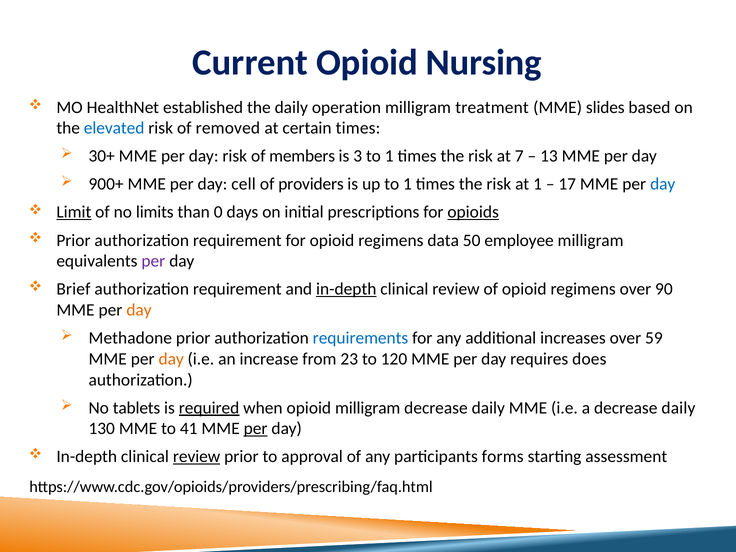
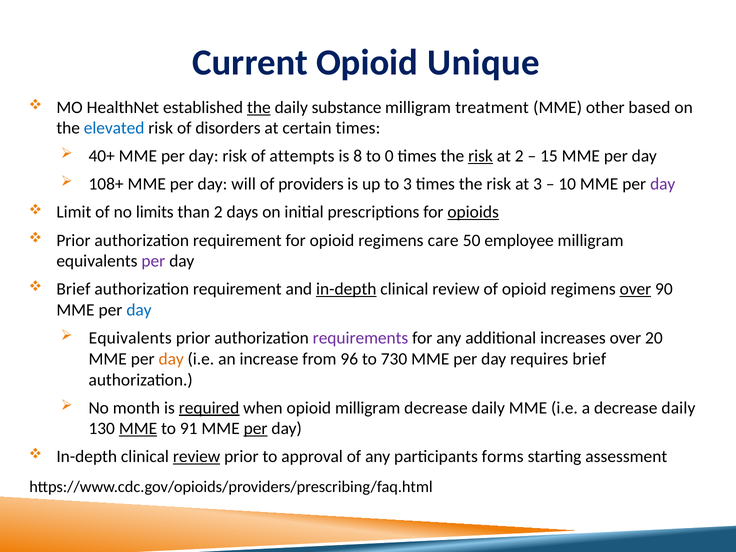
Nursing: Nursing -> Unique
the at (259, 107) underline: none -> present
operation: operation -> substance
slides: slides -> other
removed: removed -> disorders
30+: 30+ -> 40+
members: members -> attempts
3: 3 -> 8
1 at (389, 156): 1 -> 0
risk at (481, 156) underline: none -> present
at 7: 7 -> 2
13: 13 -> 15
900+: 900+ -> 108+
cell: cell -> will
up to 1: 1 -> 3
at 1: 1 -> 3
17: 17 -> 10
day at (663, 184) colour: blue -> purple
Limit underline: present -> none
than 0: 0 -> 2
data: data -> care
over at (635, 289) underline: none -> present
day at (139, 310) colour: orange -> blue
Methadone at (130, 338): Methadone -> Equivalents
requirements colour: blue -> purple
59: 59 -> 20
23: 23 -> 96
120: 120 -> 730
requires does: does -> brief
tablets: tablets -> month
MME at (138, 429) underline: none -> present
41: 41 -> 91
